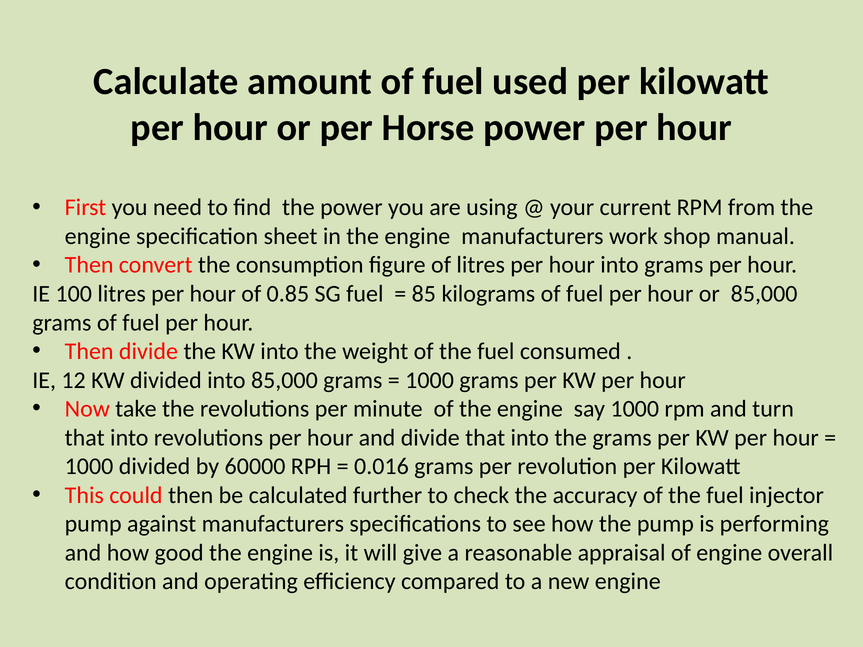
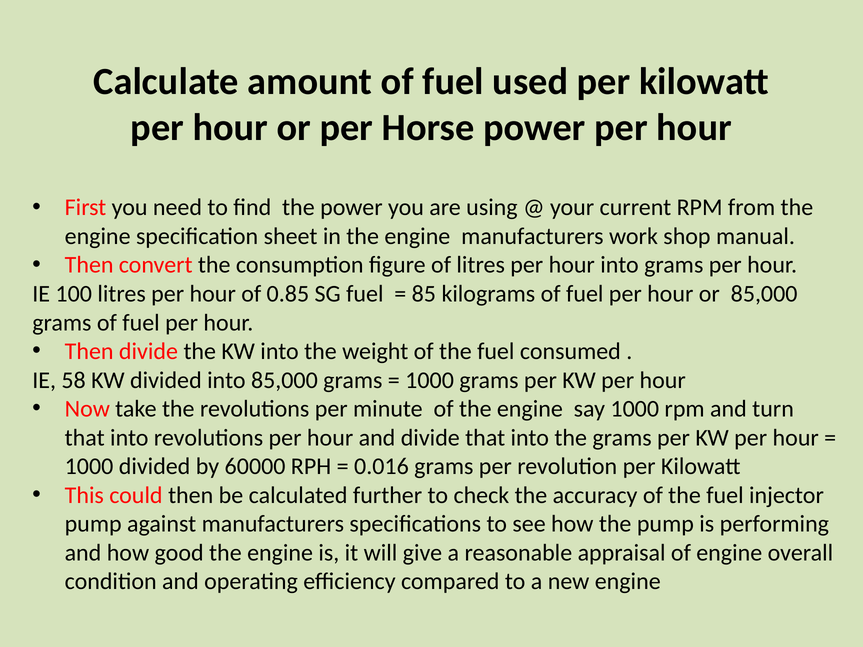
12: 12 -> 58
